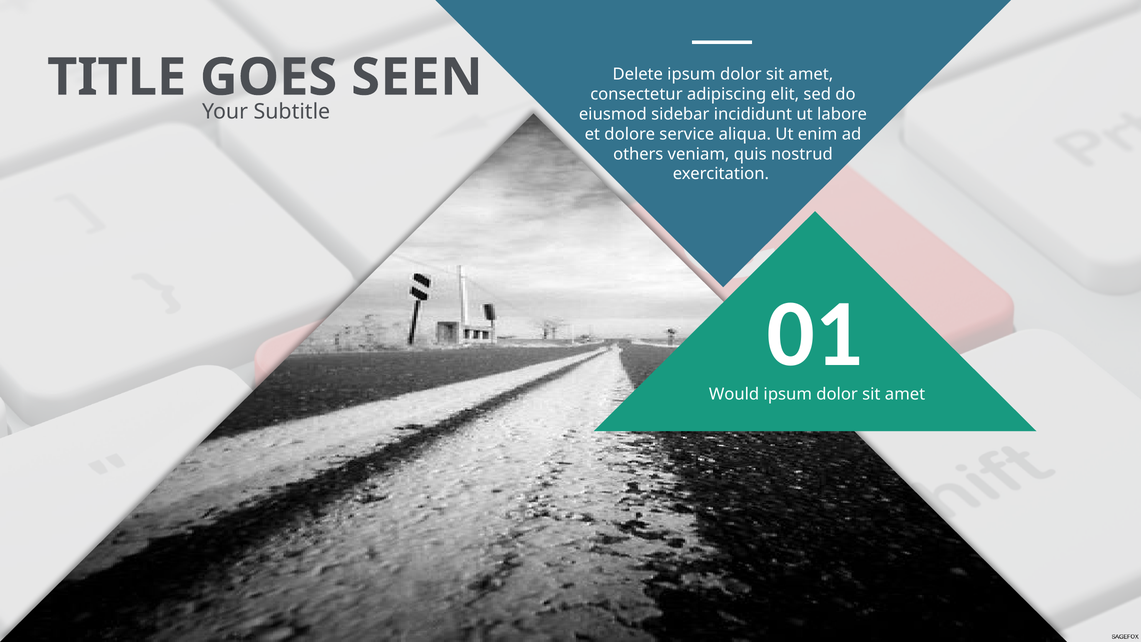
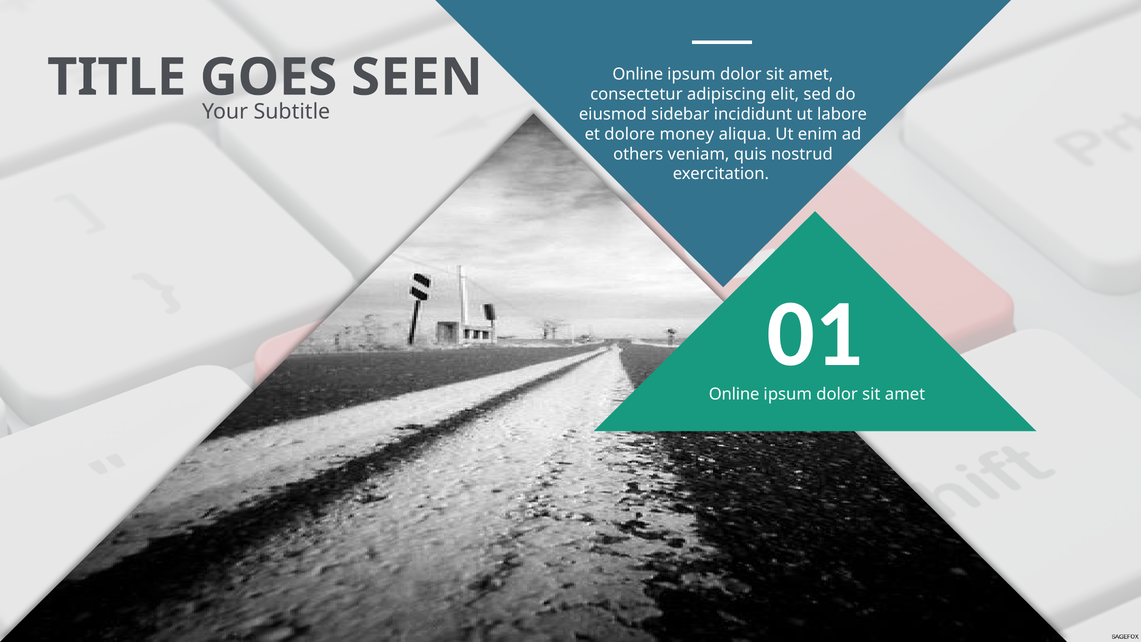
Delete at (638, 74): Delete -> Online
service: service -> money
Would at (734, 394): Would -> Online
